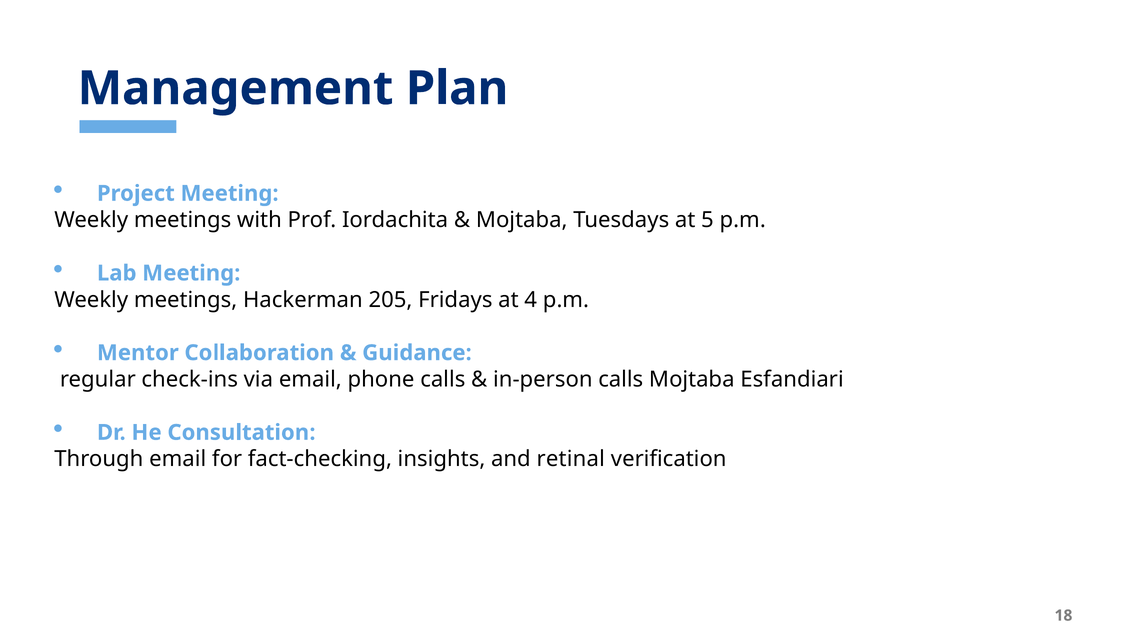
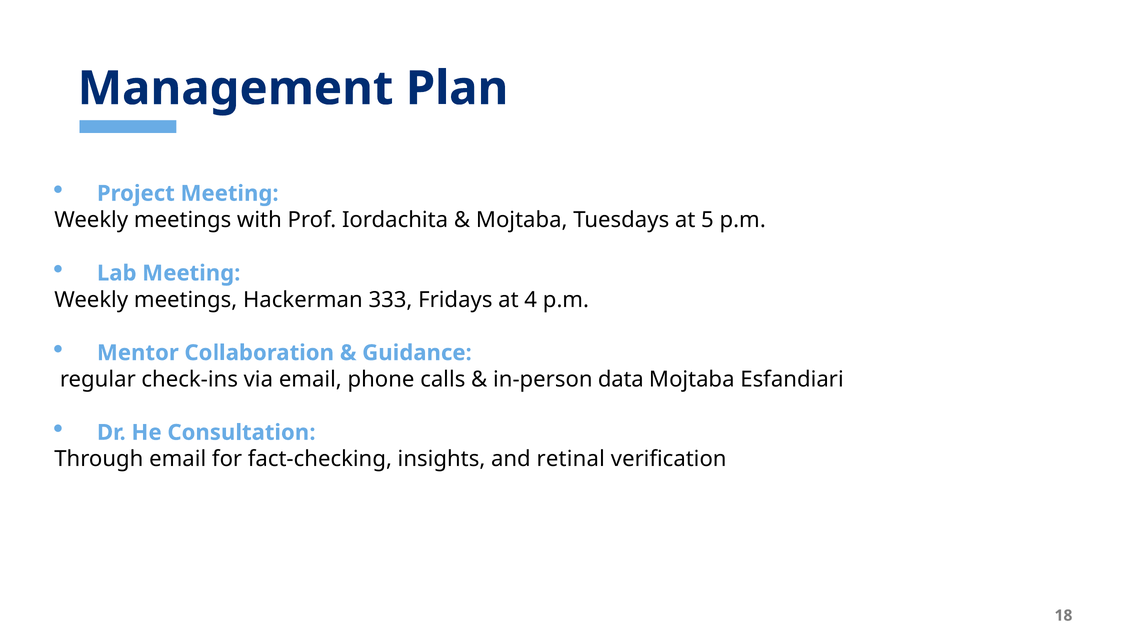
205: 205 -> 333
in-person calls: calls -> data
